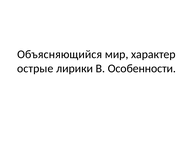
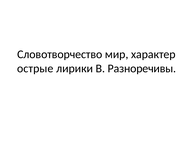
Объясняющийся: Объясняющийся -> Словотворчество
Особенности: Особенности -> Разноречивы
